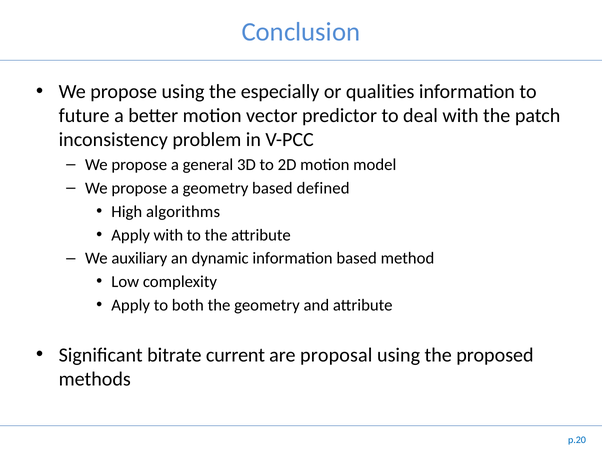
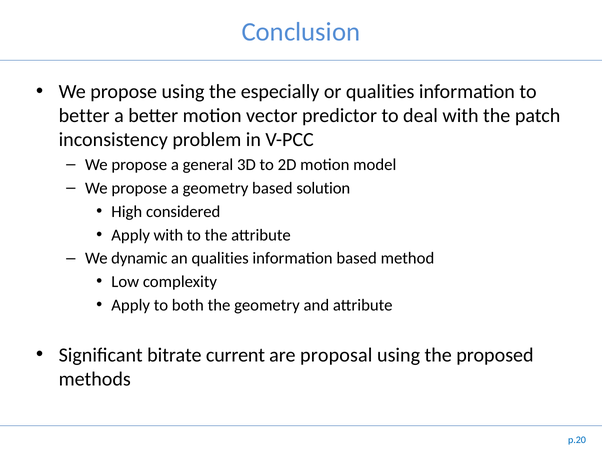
future at (84, 116): future -> better
defined: defined -> solution
algorithms: algorithms -> considered
auxiliary: auxiliary -> dynamic
an dynamic: dynamic -> qualities
